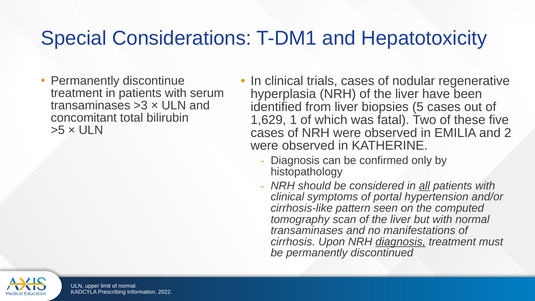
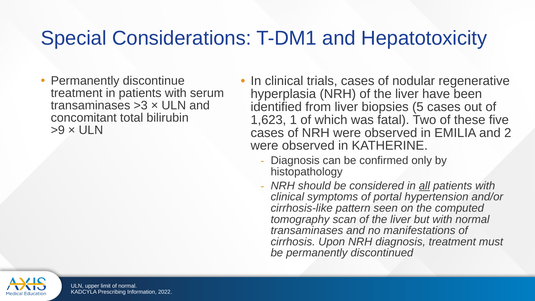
1,629: 1,629 -> 1,623
>5: >5 -> >9
diagnosis at (401, 242) underline: present -> none
